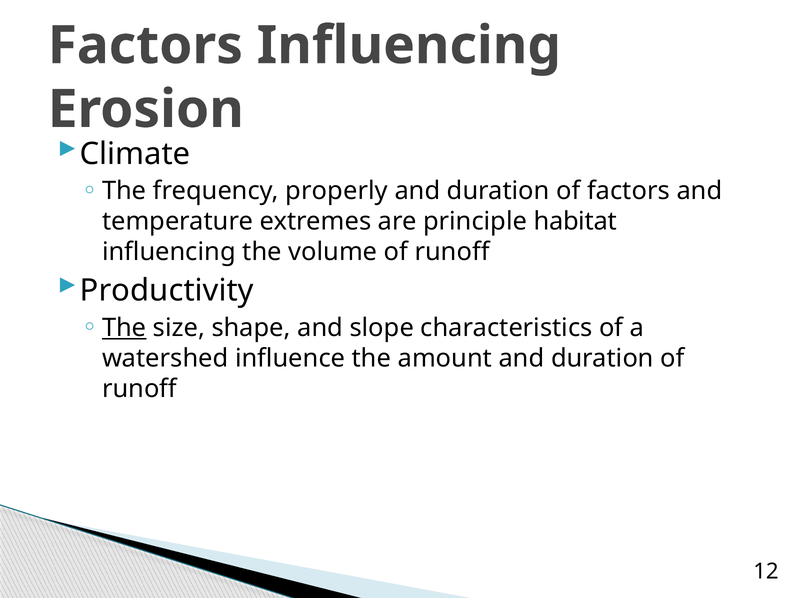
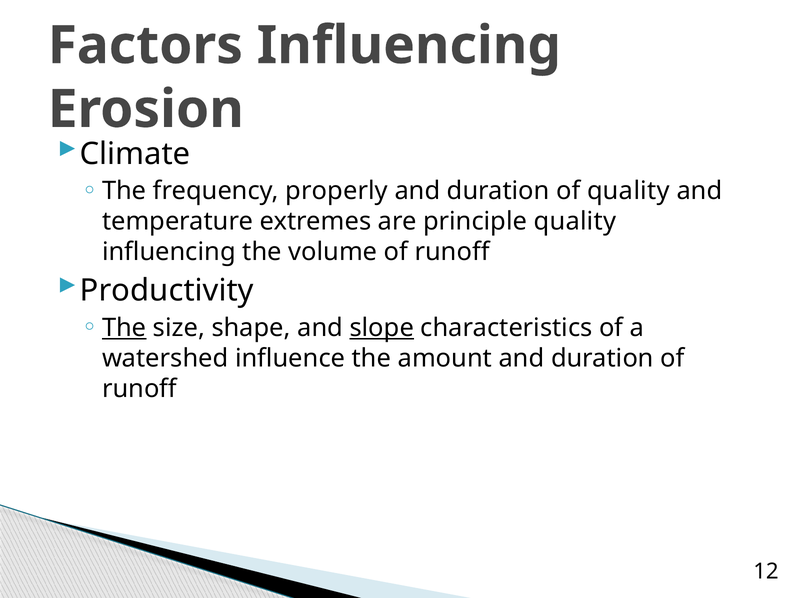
of factors: factors -> quality
principle habitat: habitat -> quality
slope underline: none -> present
